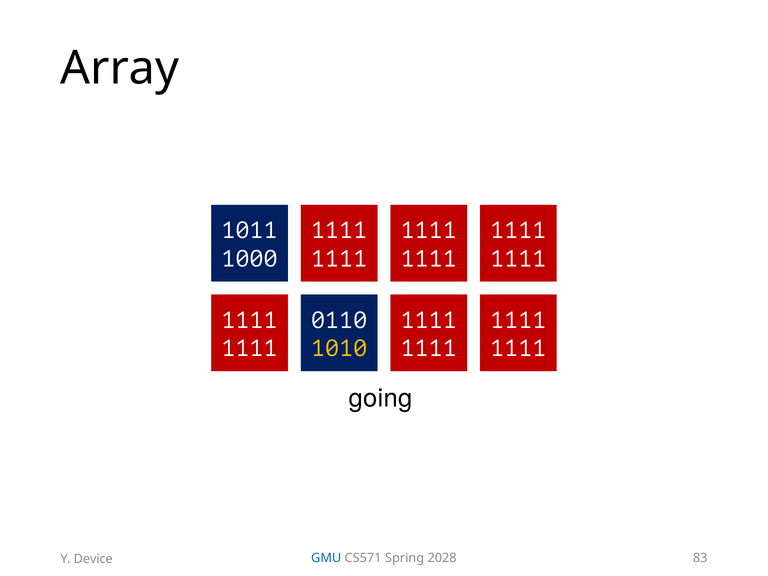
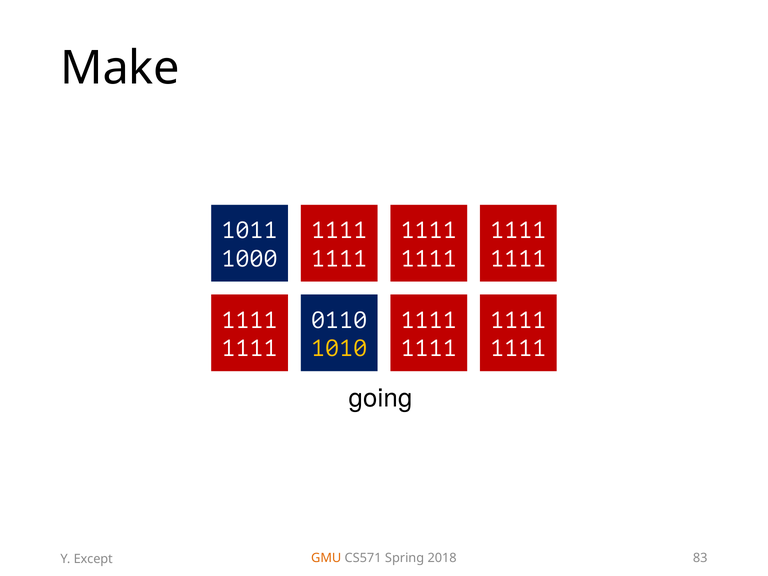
Array: Array -> Make
GMU colour: blue -> orange
2028: 2028 -> 2018
Device: Device -> Except
